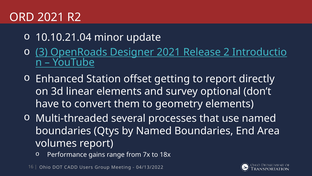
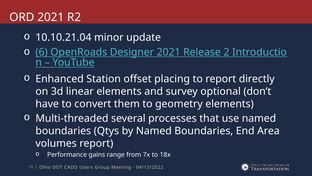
3: 3 -> 6
getting: getting -> placing
